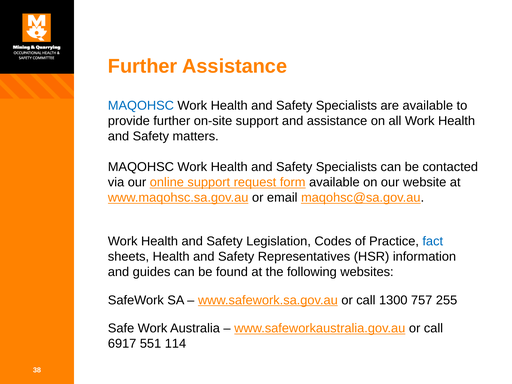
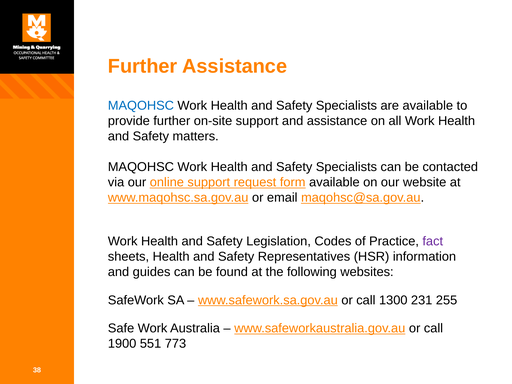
fact colour: blue -> purple
757: 757 -> 231
6917: 6917 -> 1900
114: 114 -> 773
